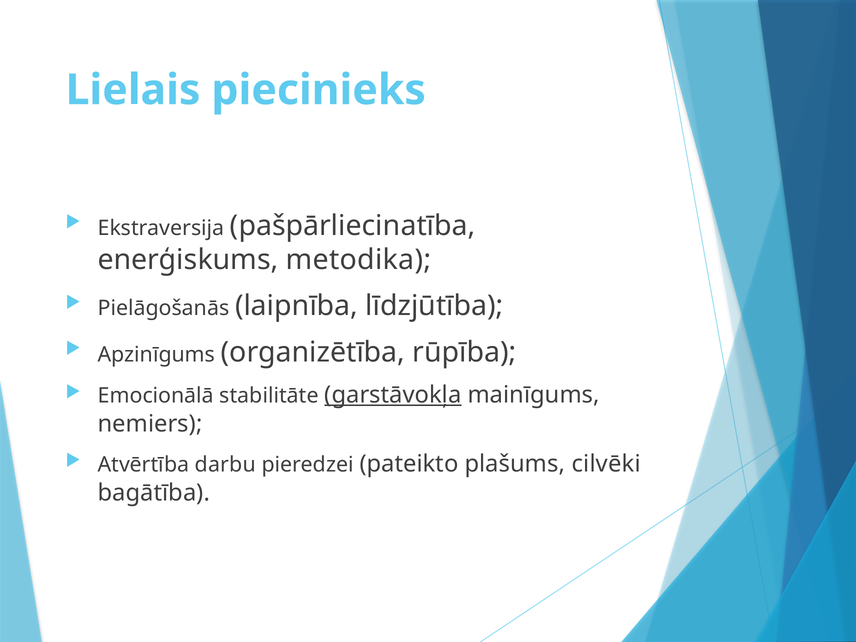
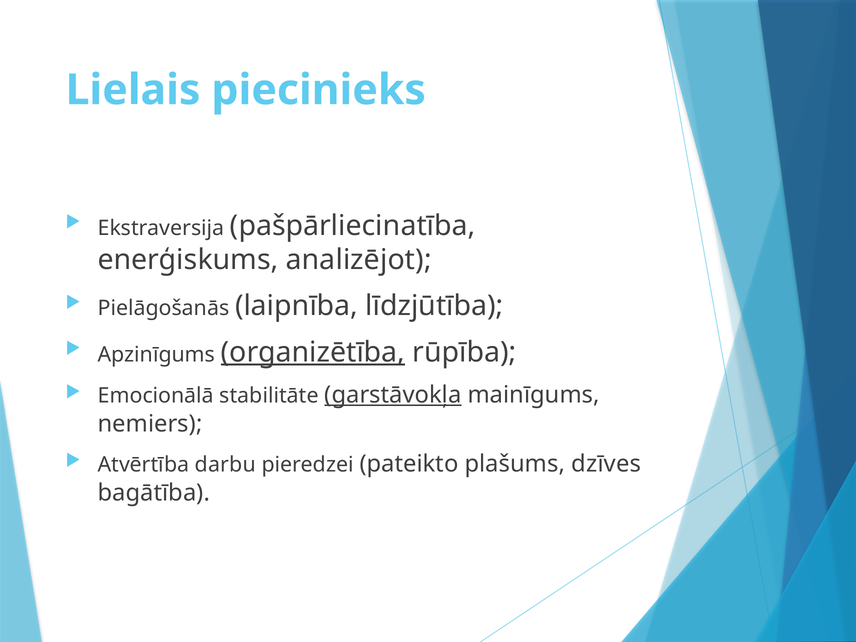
metodika: metodika -> analizējot
organizētība underline: none -> present
cilvēki: cilvēki -> dzīves
